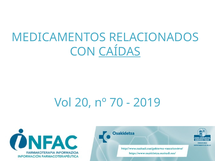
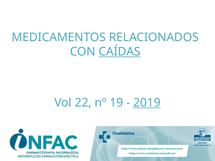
20: 20 -> 22
70: 70 -> 19
2019 underline: none -> present
